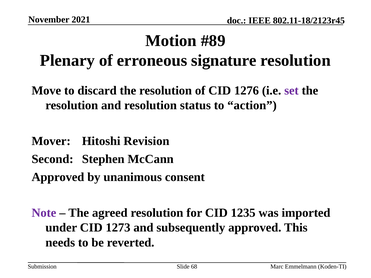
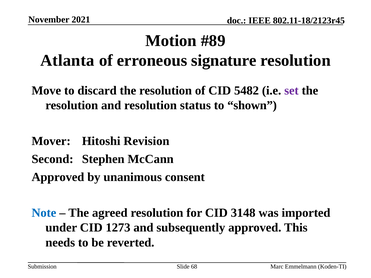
Plenary: Plenary -> Atlanta
1276: 1276 -> 5482
action: action -> shown
Note colour: purple -> blue
1235: 1235 -> 3148
